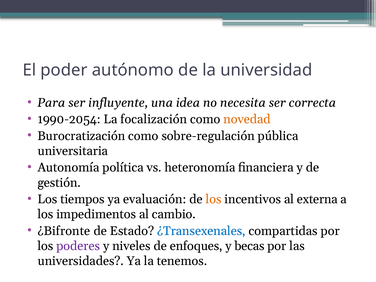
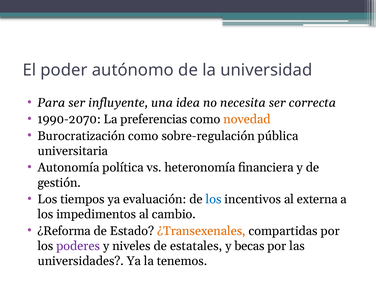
1990-2054: 1990-2054 -> 1990-2070
focalización: focalización -> preferencias
los at (214, 199) colour: orange -> blue
¿Bifronte: ¿Bifronte -> ¿Reforma
¿Transexenales colour: blue -> orange
enfoques: enfoques -> estatales
